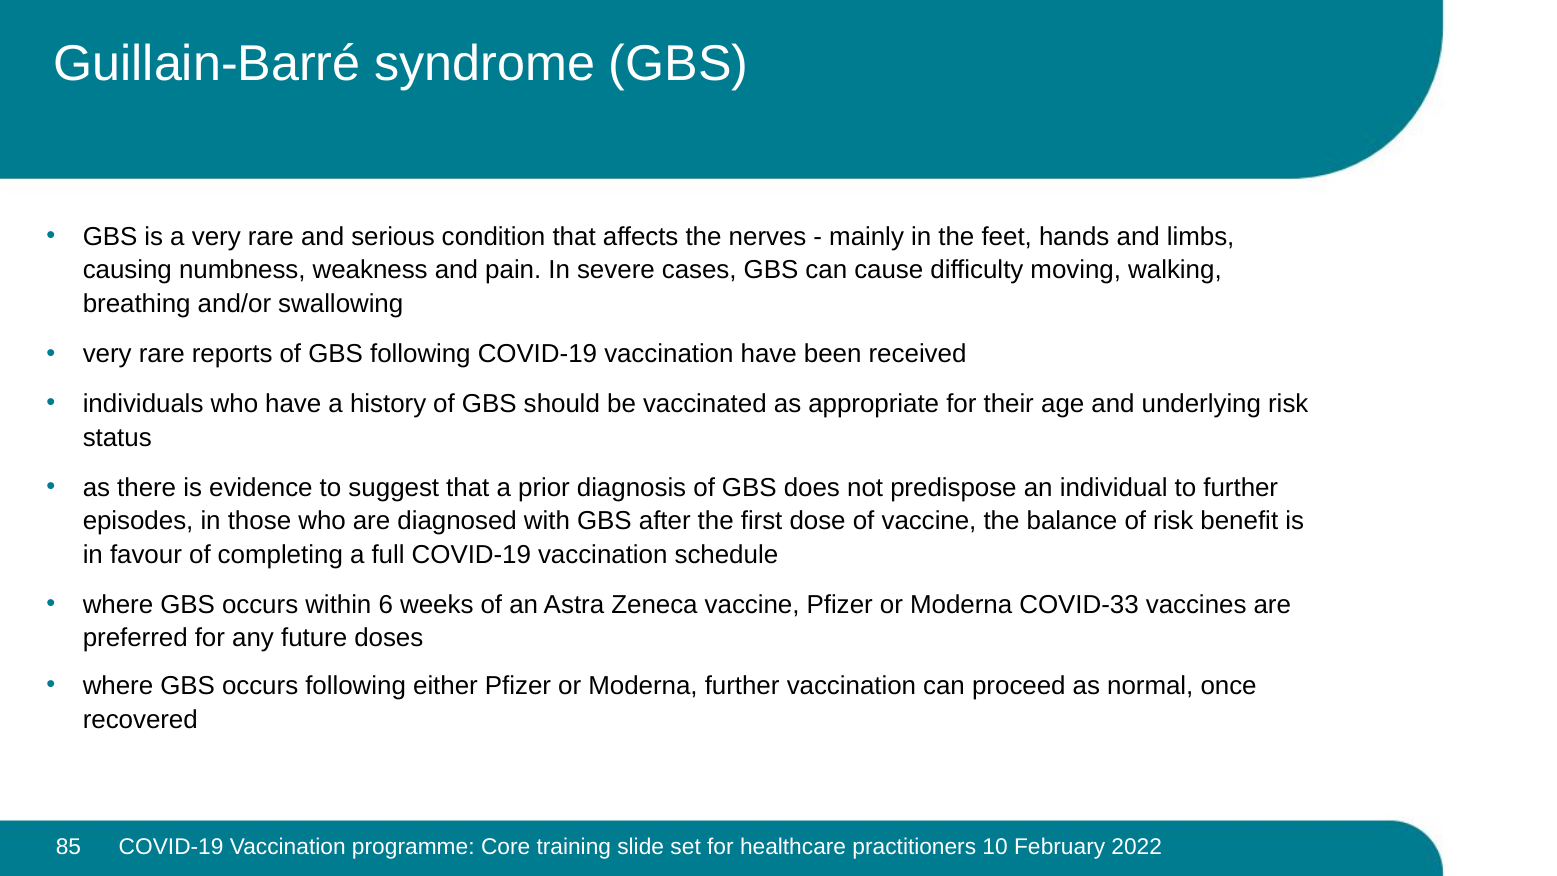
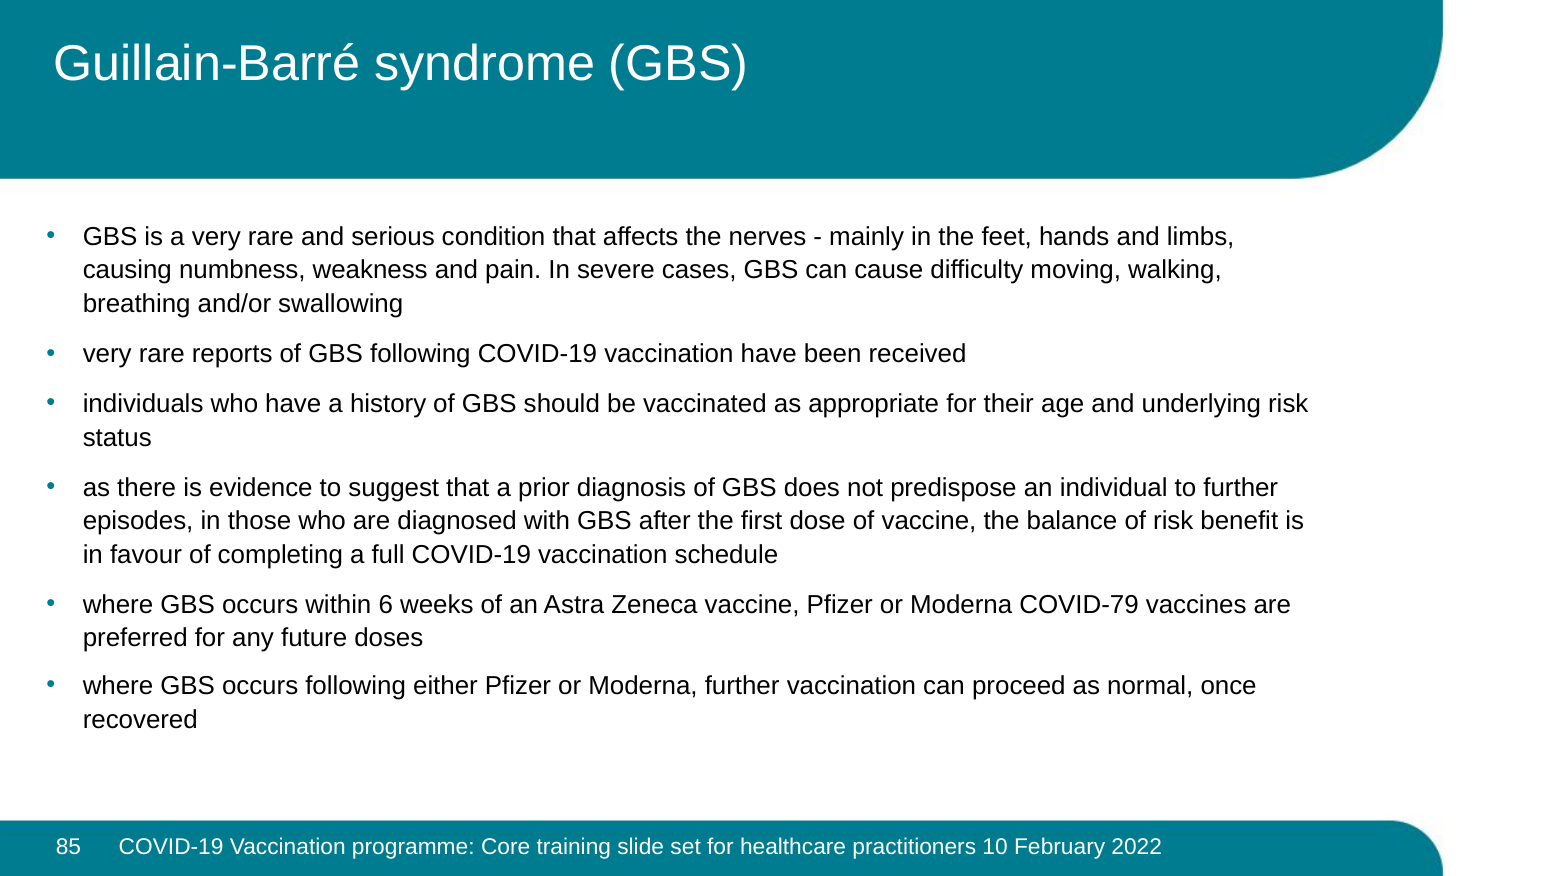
COVID-33: COVID-33 -> COVID-79
